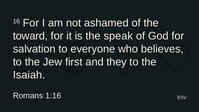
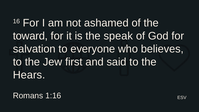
they: they -> said
Isaiah: Isaiah -> Hears
